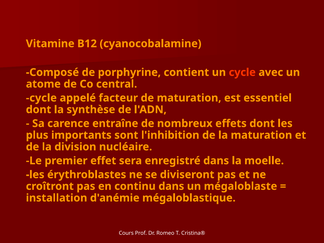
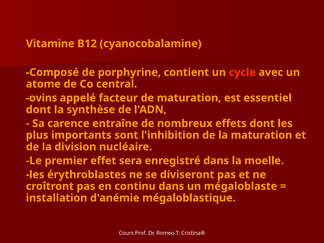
cycle at (41, 98): cycle -> ovins
